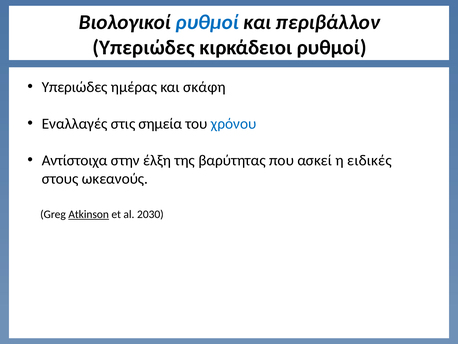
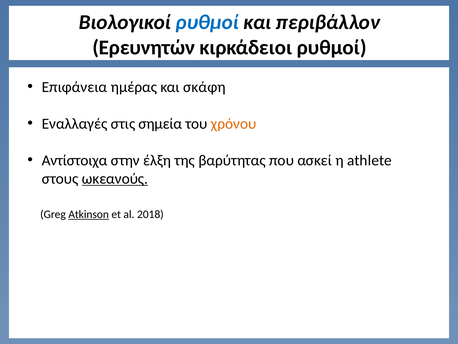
Υπεριώδες at (144, 47): Υπεριώδες -> Ερευνητών
Υπεριώδες at (75, 87): Υπεριώδες -> Επιφάνεια
χρόνου colour: blue -> orange
ειδικές: ειδικές -> athlete
ωκεανούς underline: none -> present
2030: 2030 -> 2018
